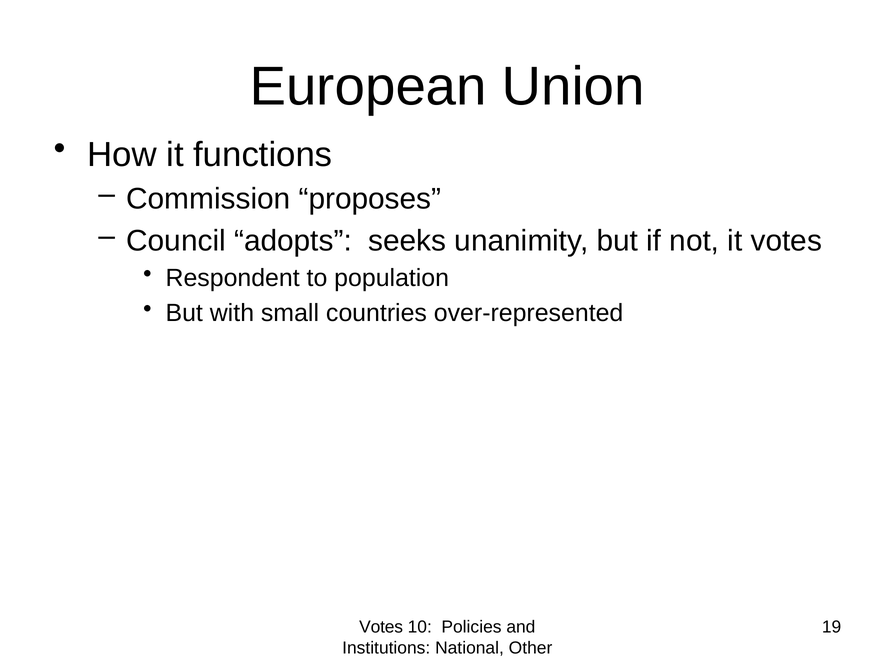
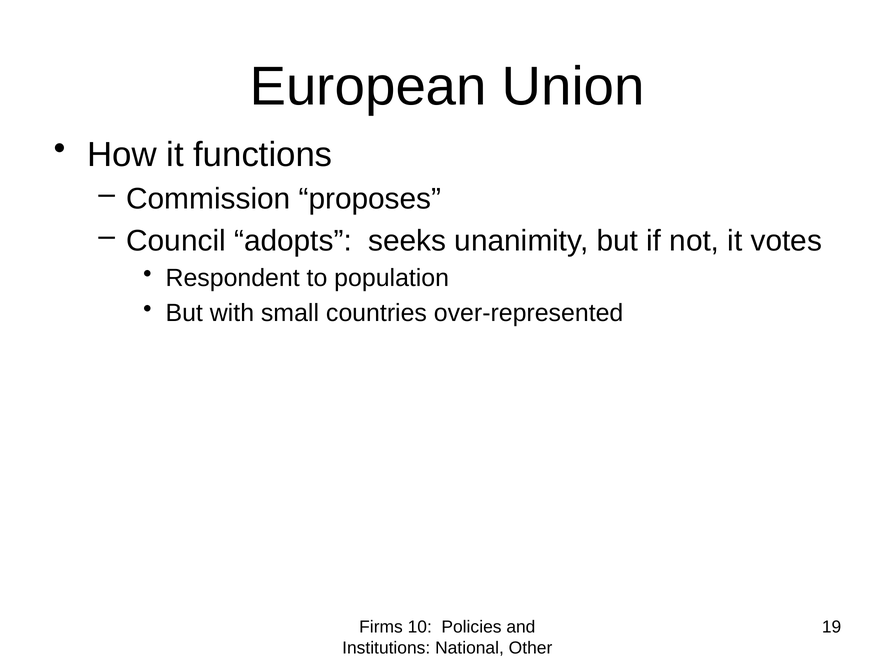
Votes at (381, 627): Votes -> Firms
